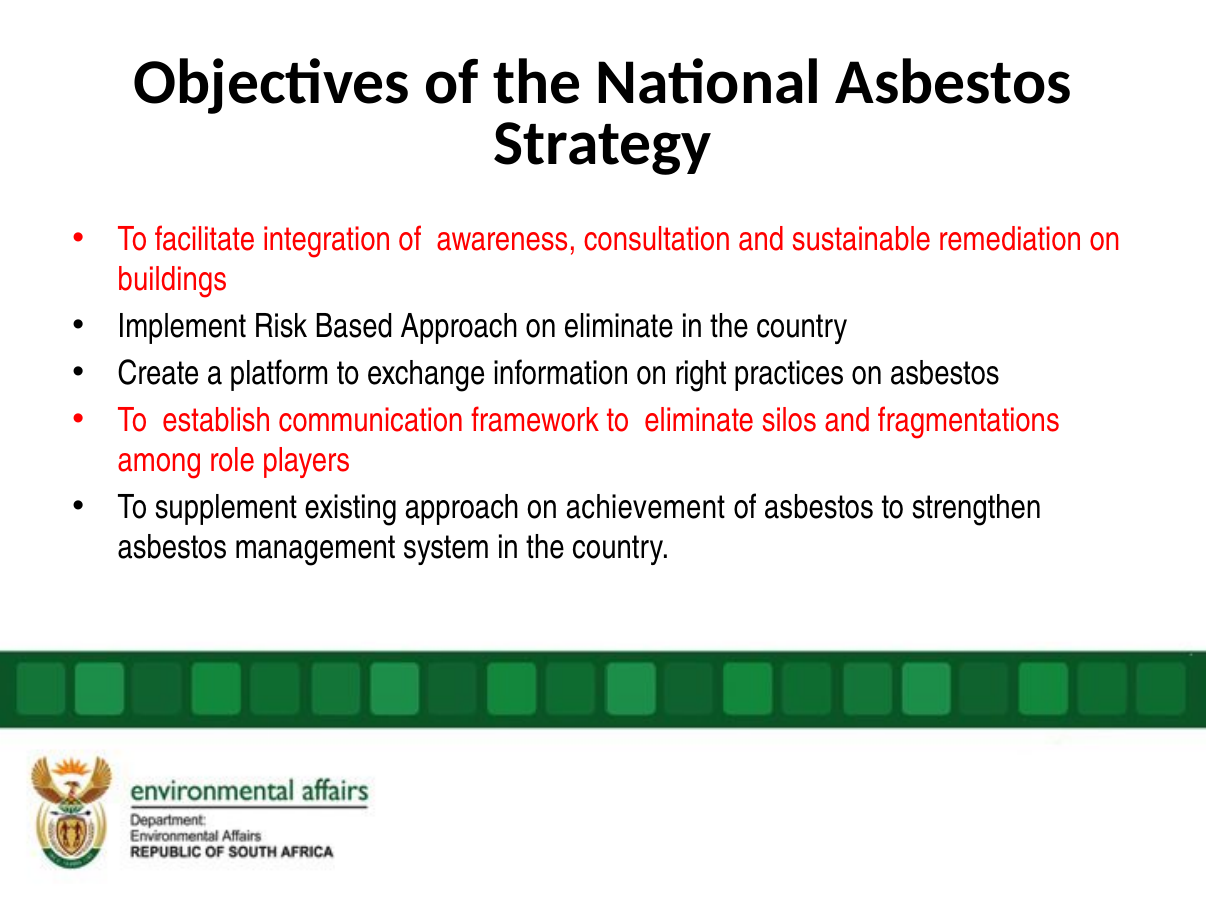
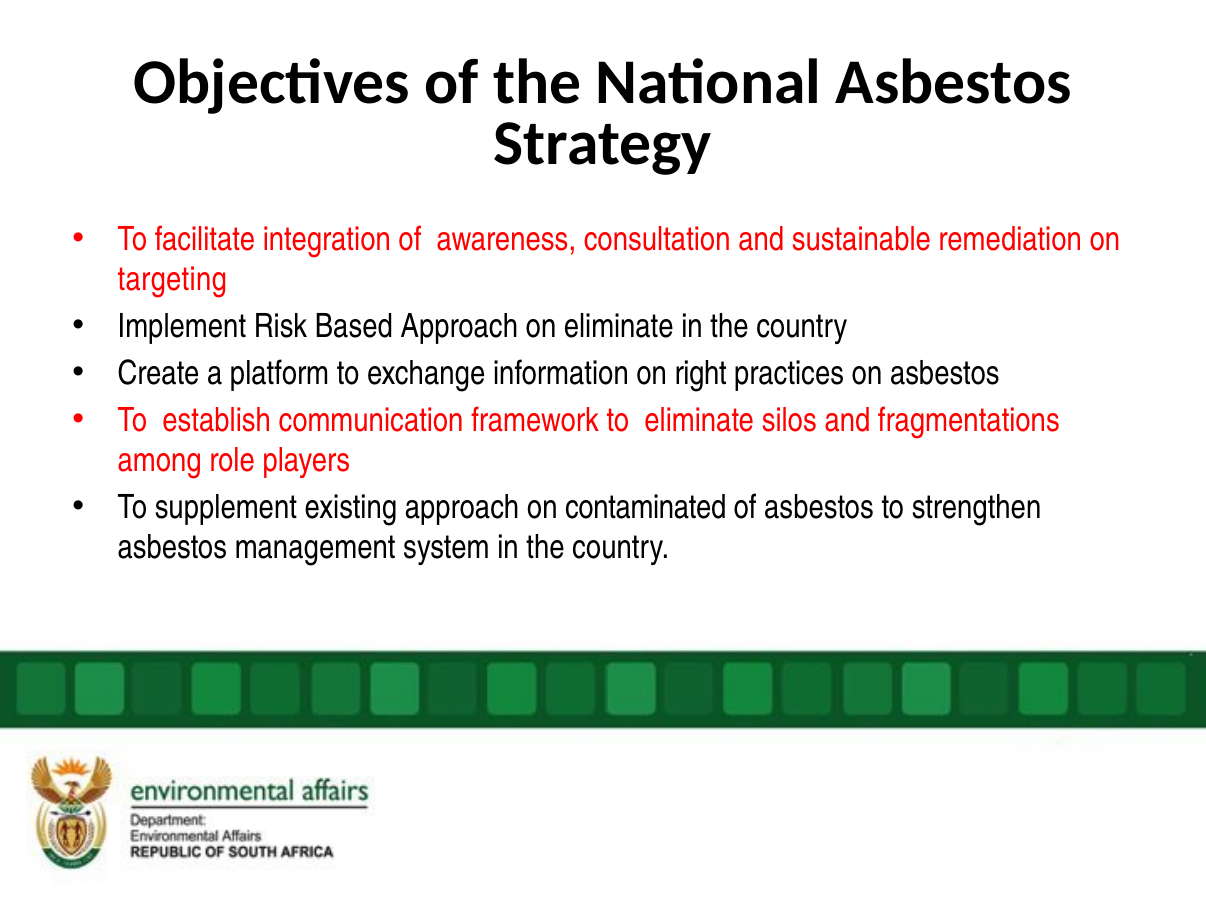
buildings: buildings -> targeting
achievement: achievement -> contaminated
